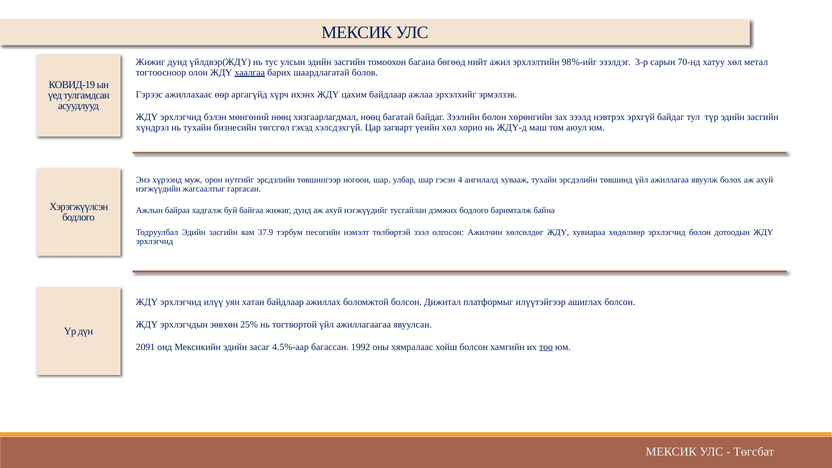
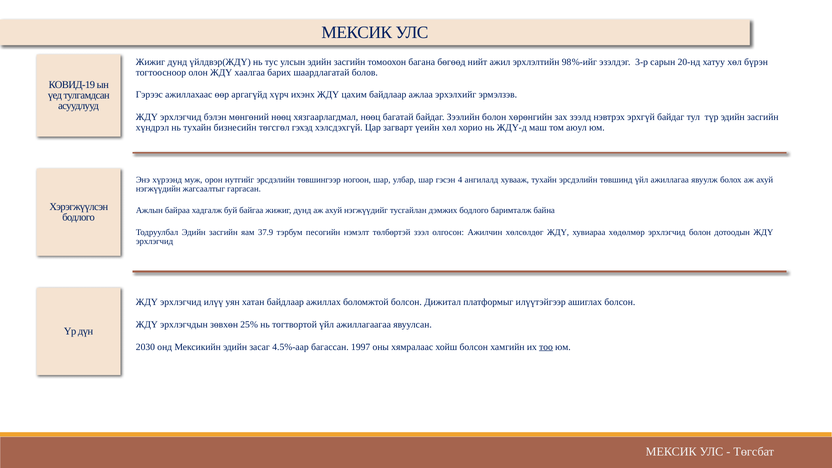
70-нд: 70-нд -> 20-нд
метал: метал -> бүрэн
хаалгаа underline: present -> none
2091: 2091 -> 2030
1992: 1992 -> 1997
